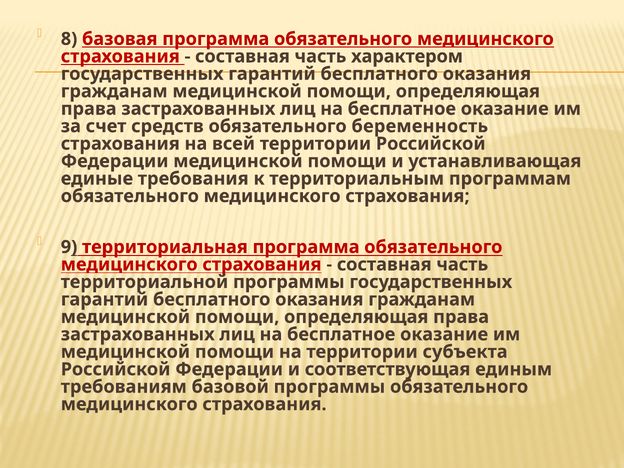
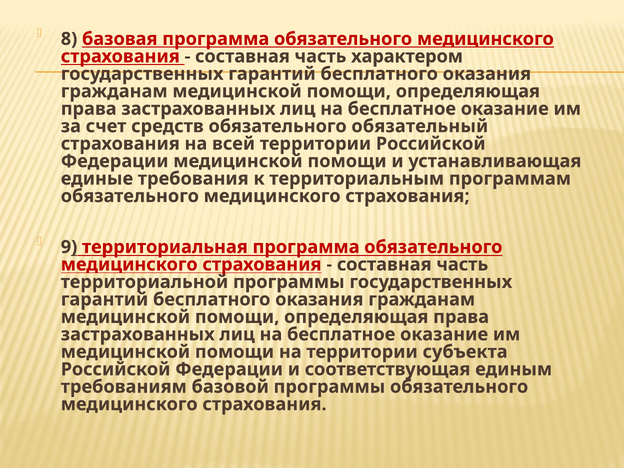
беременность: беременность -> обязательный
